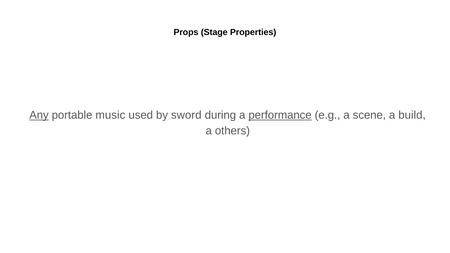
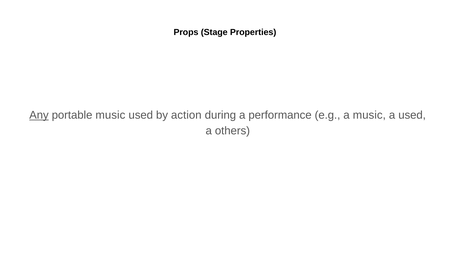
sword: sword -> action
performance underline: present -> none
a scene: scene -> music
a build: build -> used
